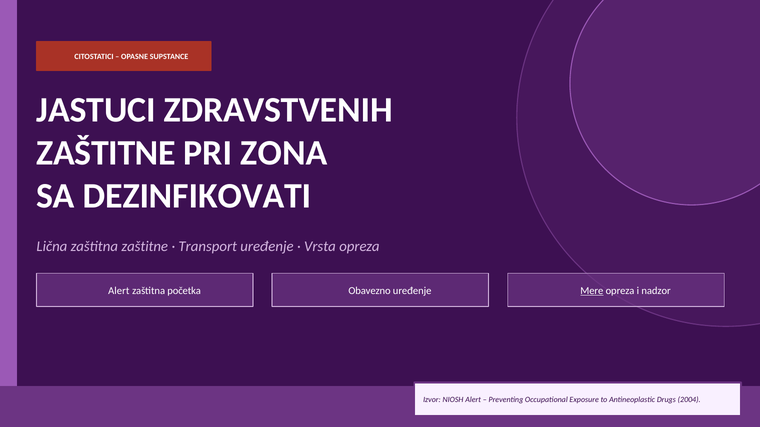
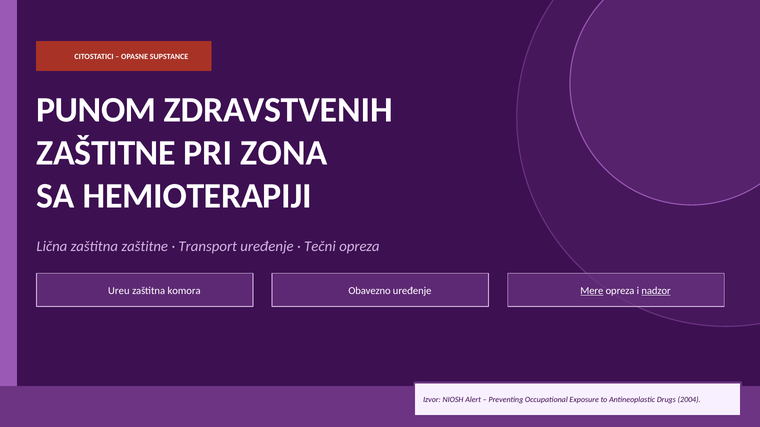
JASTUCI: JASTUCI -> PUNOM
DEZINFIKOVATI: DEZINFIKOVATI -> HEMIOTERAPIJI
Vrsta: Vrsta -> Tečni
Alert at (119, 291): Alert -> Ureu
početka: početka -> komora
nadzor underline: none -> present
